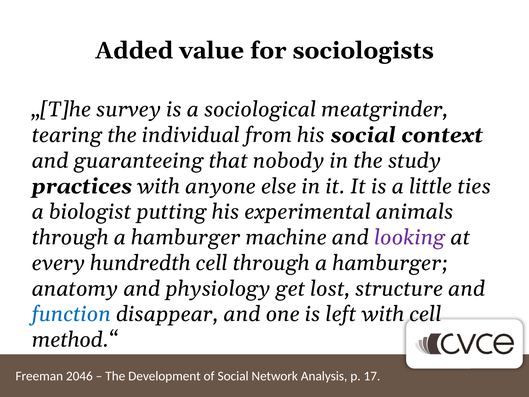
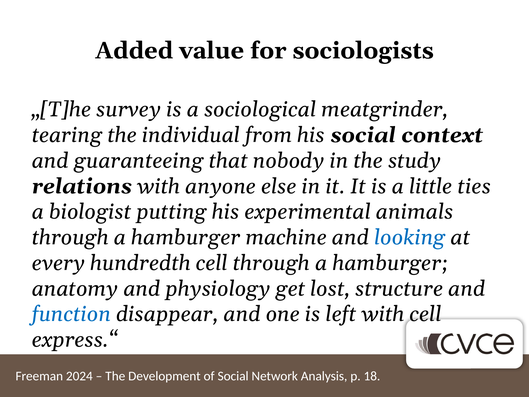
practices: practices -> relations
looking colour: purple -> blue
method.“: method.“ -> express.“
2046: 2046 -> 2024
17: 17 -> 18
